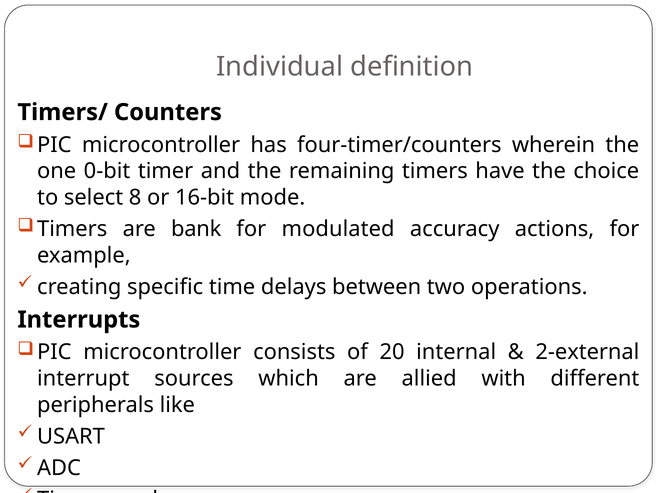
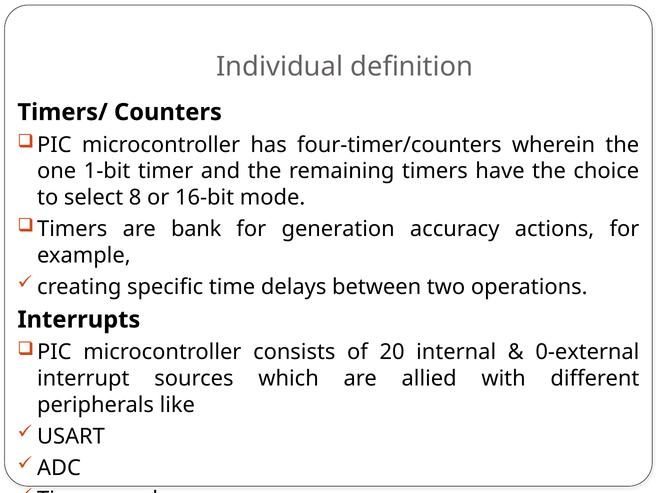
0-bit: 0-bit -> 1-bit
modulated: modulated -> generation
2-external: 2-external -> 0-external
